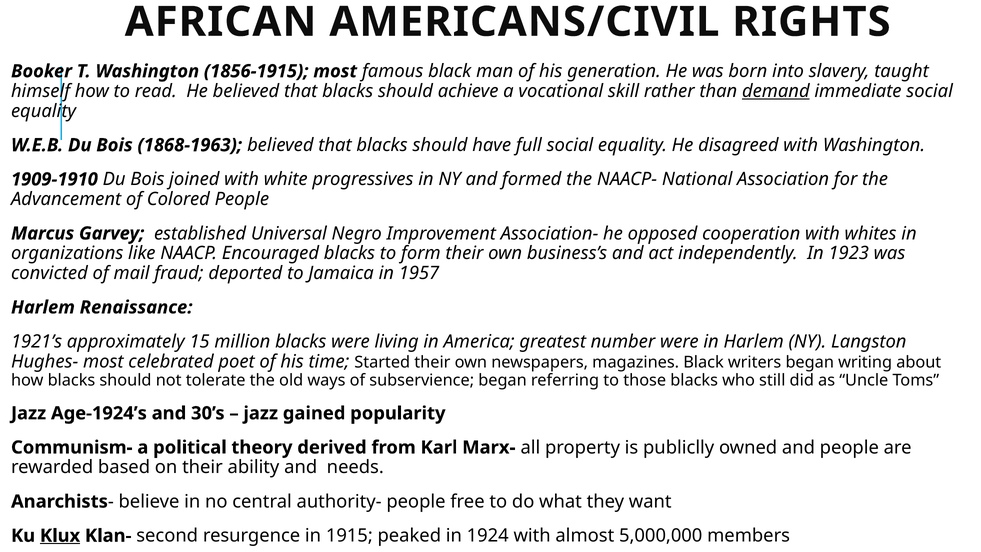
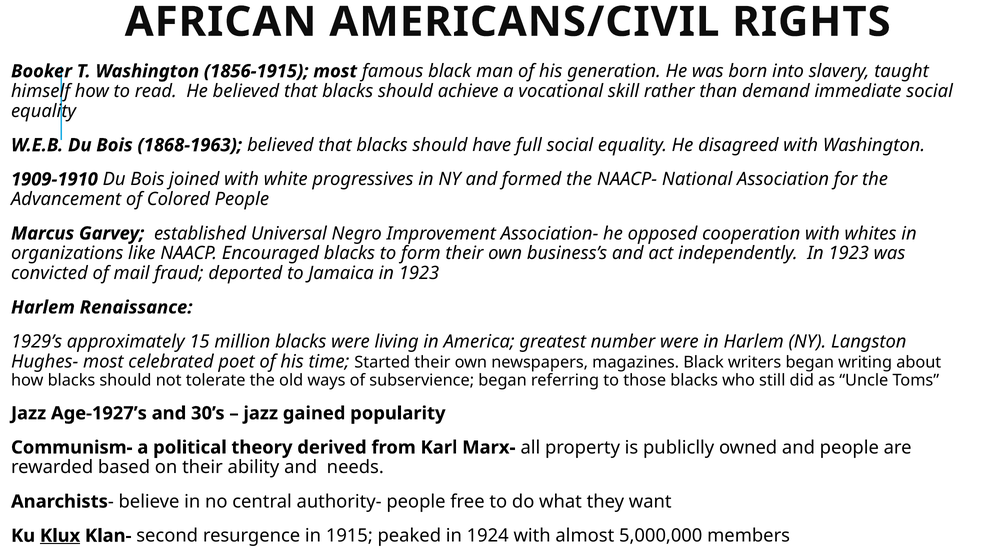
demand underline: present -> none
Jamaica in 1957: 1957 -> 1923
1921’s: 1921’s -> 1929’s
Age-1924’s: Age-1924’s -> Age-1927’s
